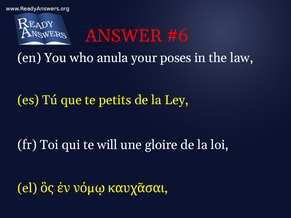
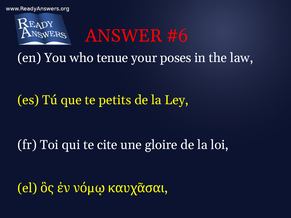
anula: anula -> tenue
will: will -> cite
